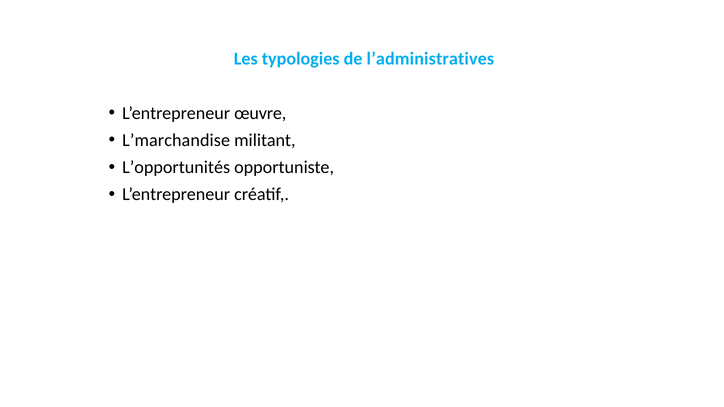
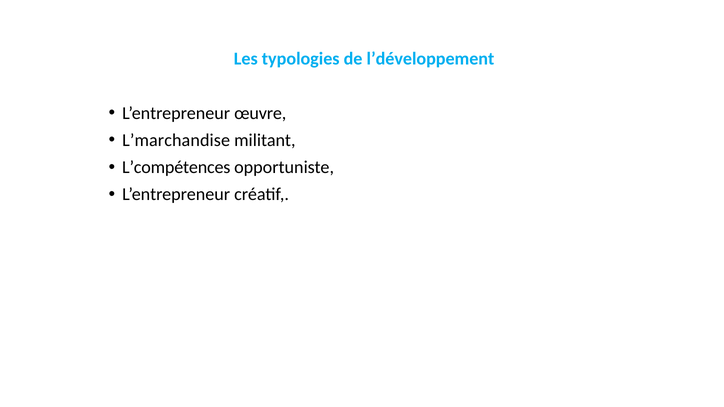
l’administratives: l’administratives -> l’développement
L’opportunités: L’opportunités -> L’compétences
